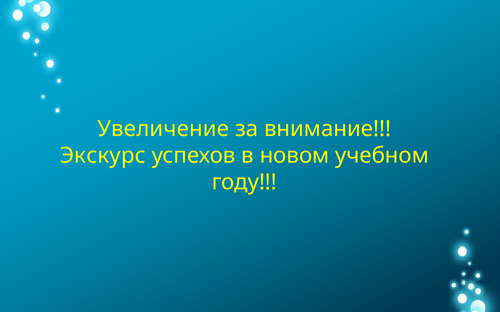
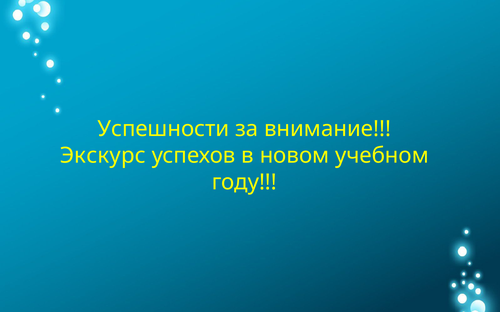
Увеличение: Увеличение -> Успешности
